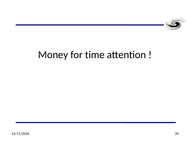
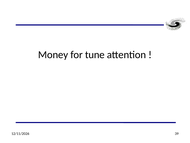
time: time -> tune
